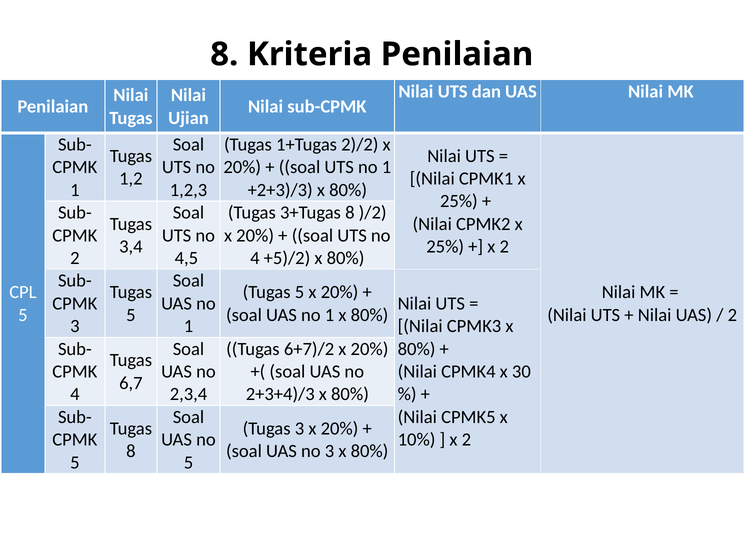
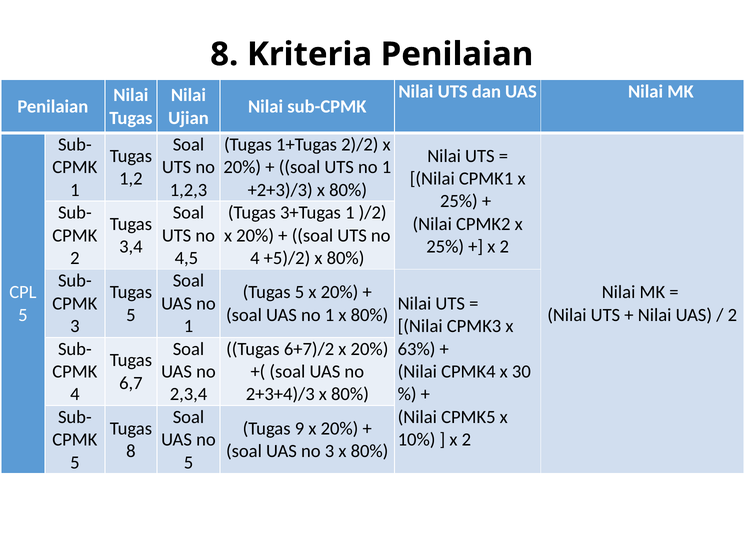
3+Tugas 8: 8 -> 1
80% at (417, 349): 80% -> 63%
Tugas 3: 3 -> 9
